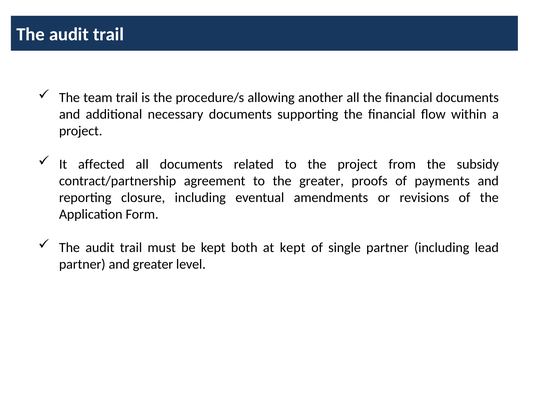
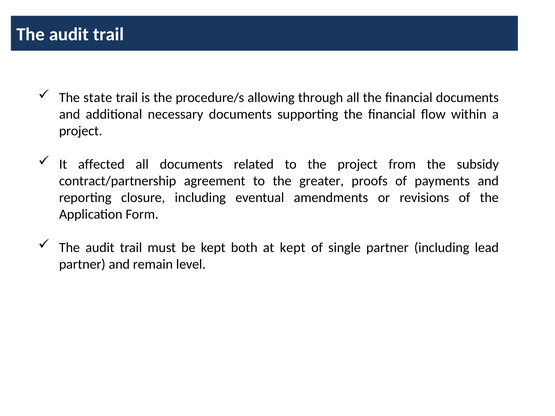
team: team -> state
another: another -> through
and greater: greater -> remain
